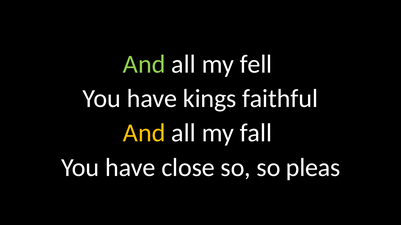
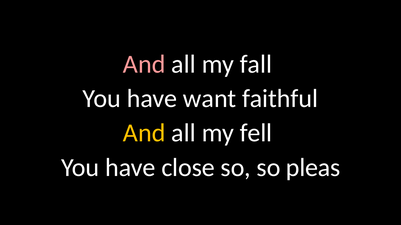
And at (144, 64) colour: light green -> pink
fell: fell -> fall
kings: kings -> want
fall: fall -> fell
